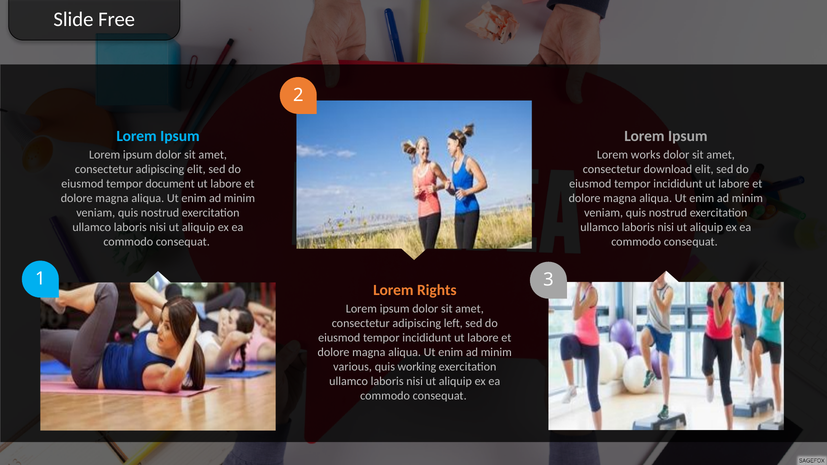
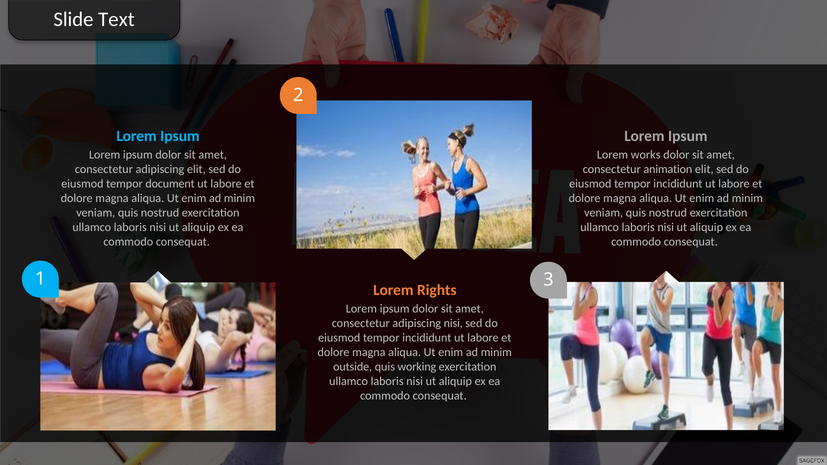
Free: Free -> Text
download: download -> animation
adipiscing left: left -> nisi
various: various -> outside
